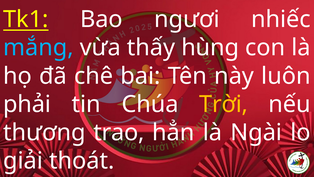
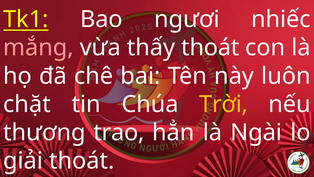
mắng colour: light blue -> pink
thấy hùng: hùng -> thoát
phải: phải -> chặt
